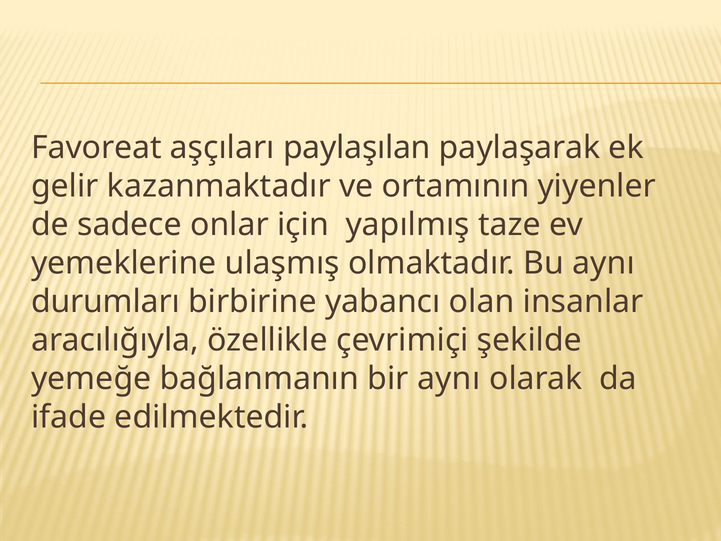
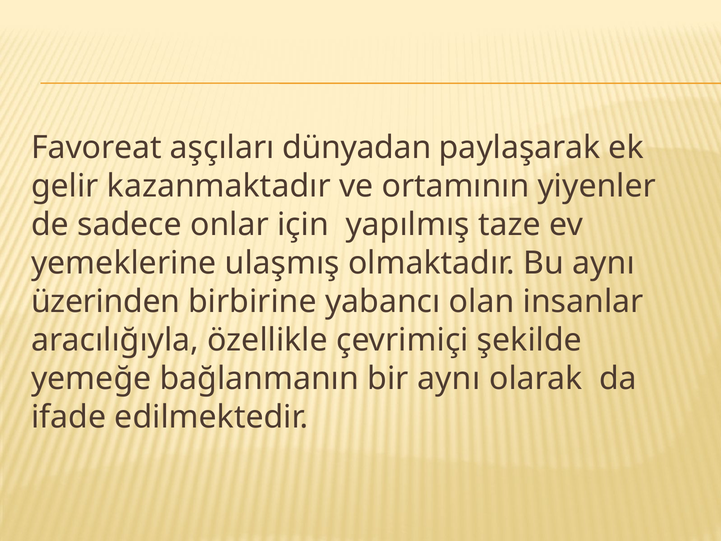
paylaşılan: paylaşılan -> dünyadan
durumları: durumları -> üzerinden
